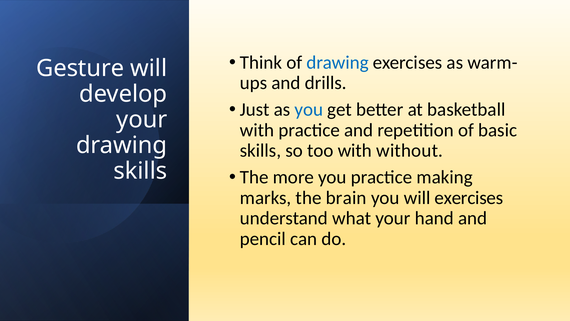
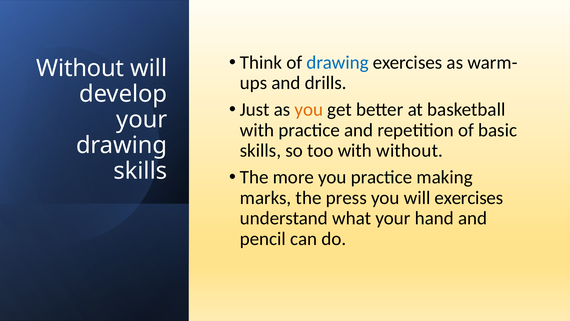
Gesture at (80, 68): Gesture -> Without
you at (309, 109) colour: blue -> orange
brain: brain -> press
